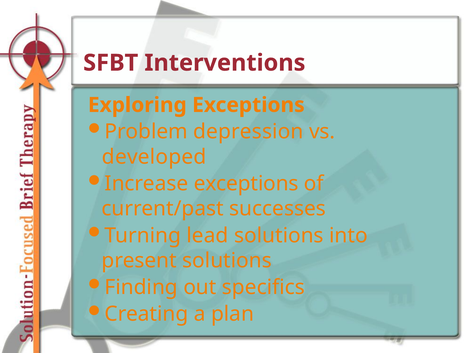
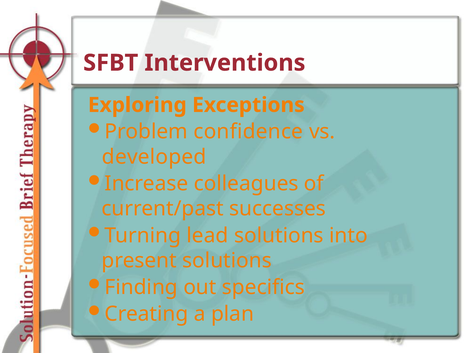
depression: depression -> confidence
Increase exceptions: exceptions -> colleagues
